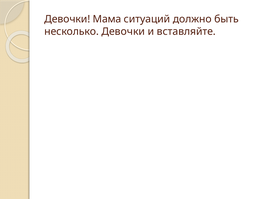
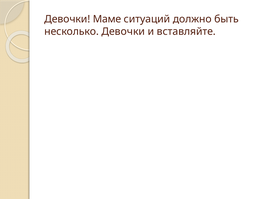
Мама: Мама -> Маме
